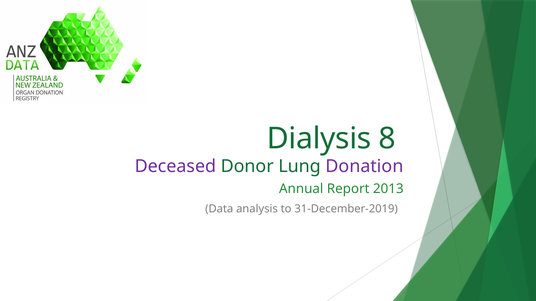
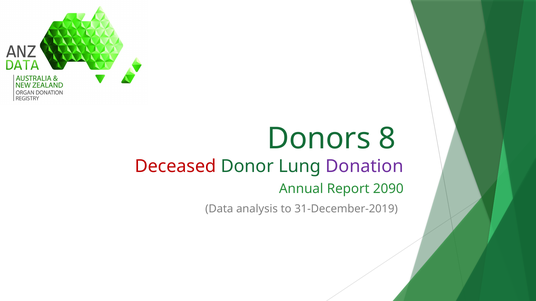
Dialysis: Dialysis -> Donors
Deceased colour: purple -> red
2013: 2013 -> 2090
